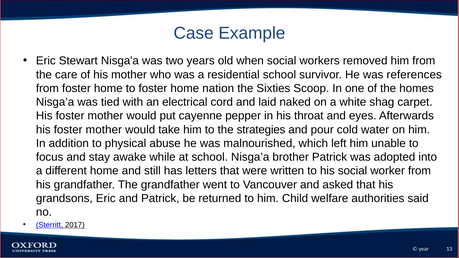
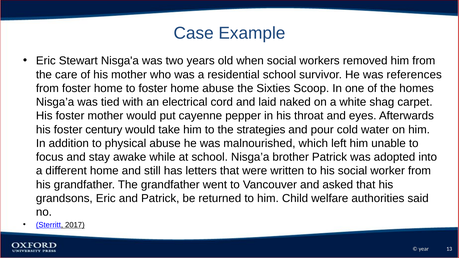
home nation: nation -> abuse
mother at (104, 130): mother -> century
